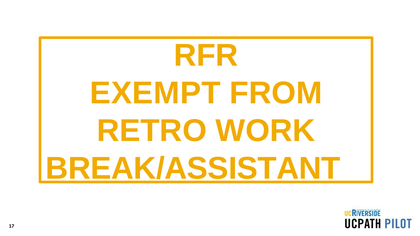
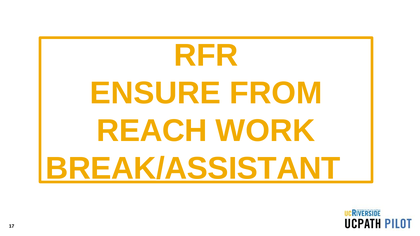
EXEMPT: EXEMPT -> ENSURE
RETRO: RETRO -> REACH
